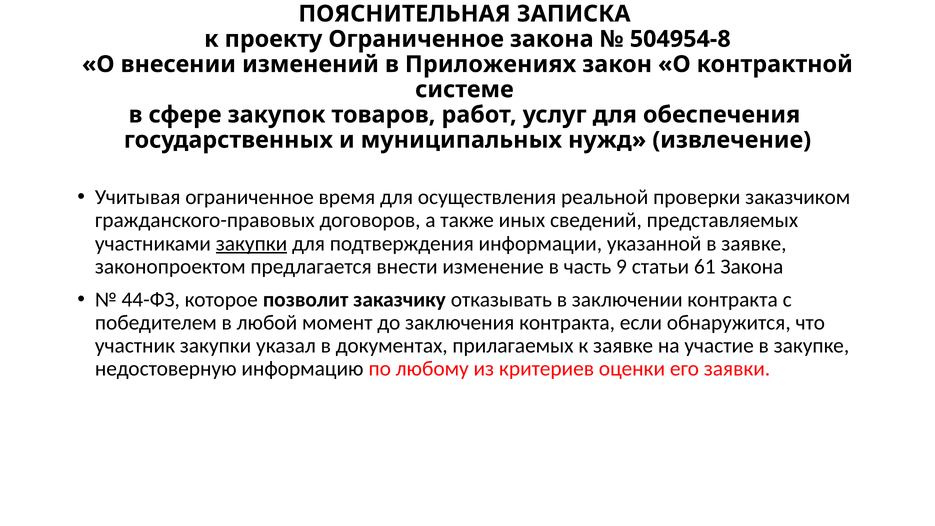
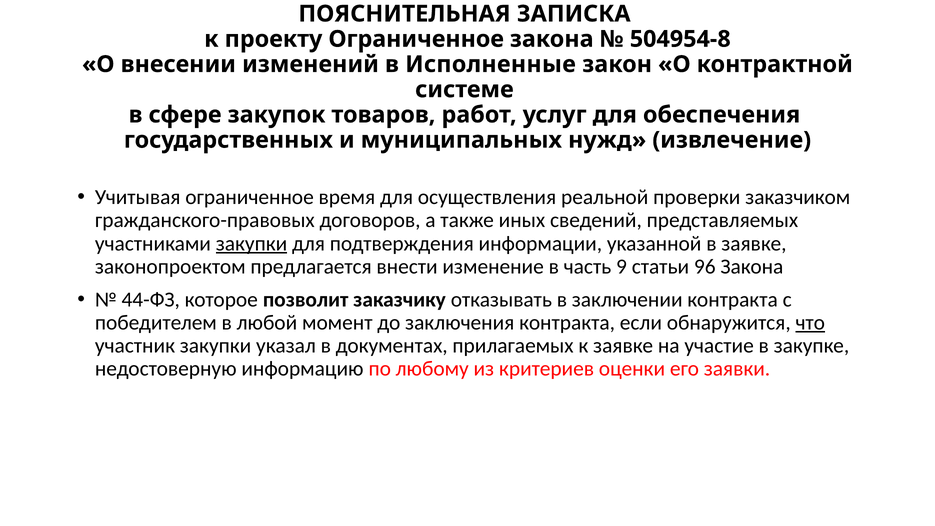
Приложениях: Приложениях -> Исполненные
61: 61 -> 96
что underline: none -> present
